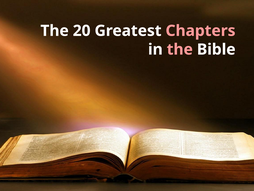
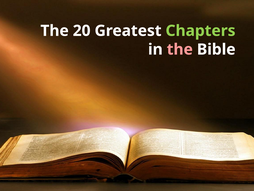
Chapters colour: pink -> light green
